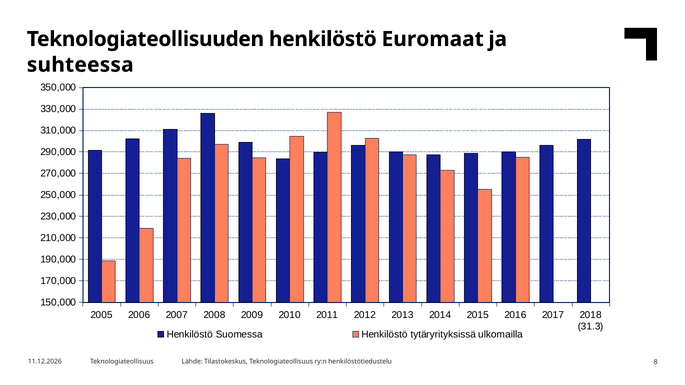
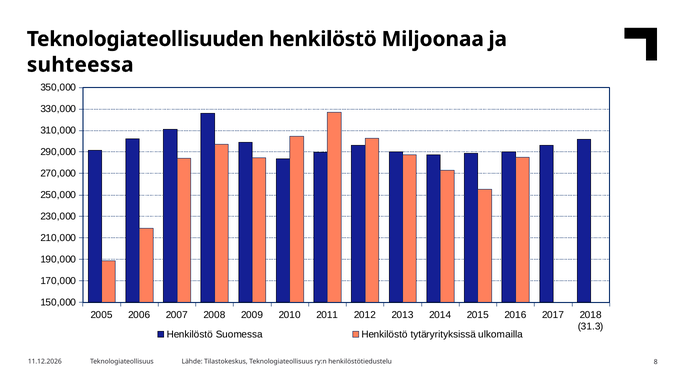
Euromaat: Euromaat -> Miljoonaa
